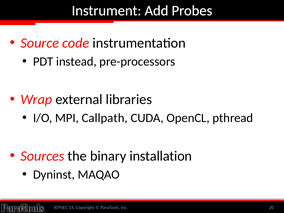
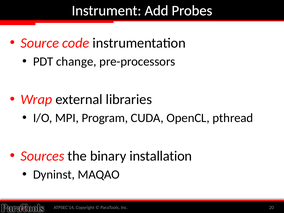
instead: instead -> change
Callpath: Callpath -> Program
